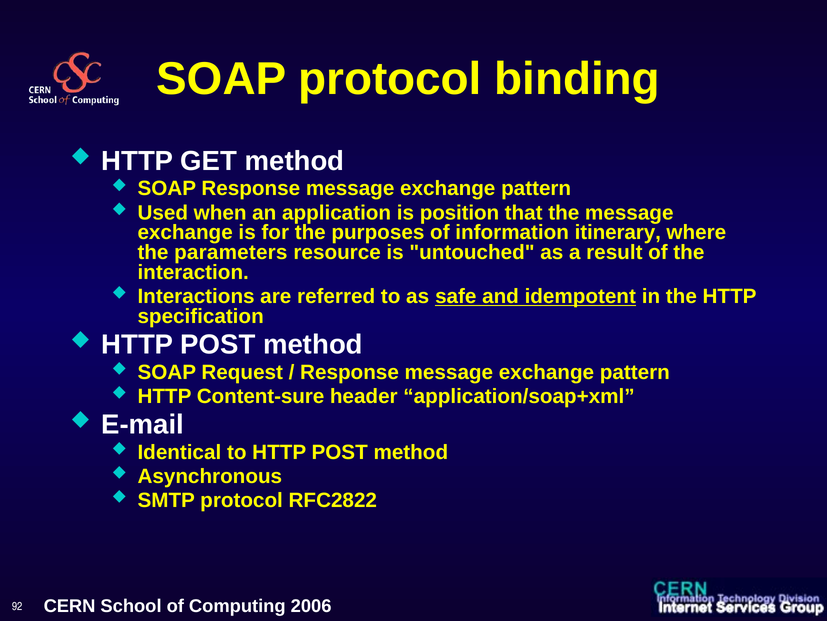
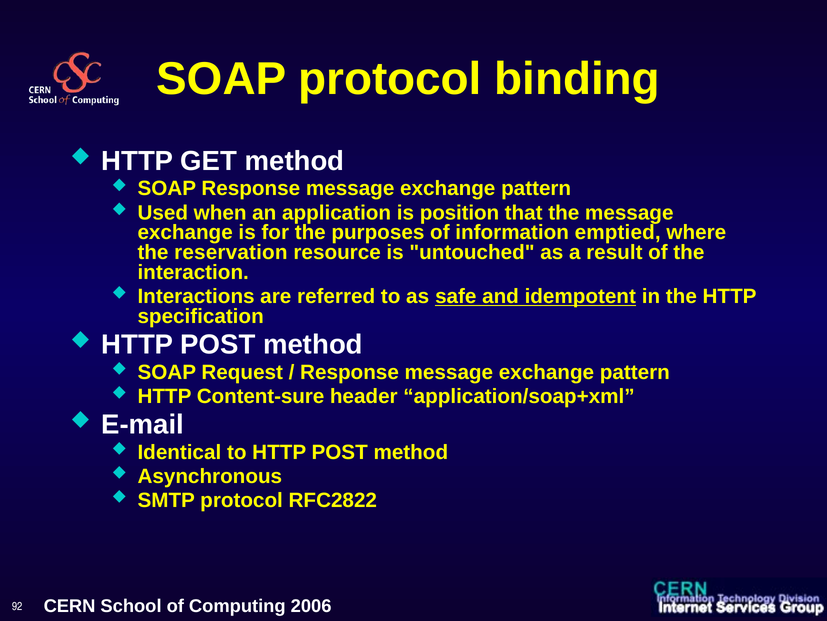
itinerary: itinerary -> emptied
parameters: parameters -> reservation
